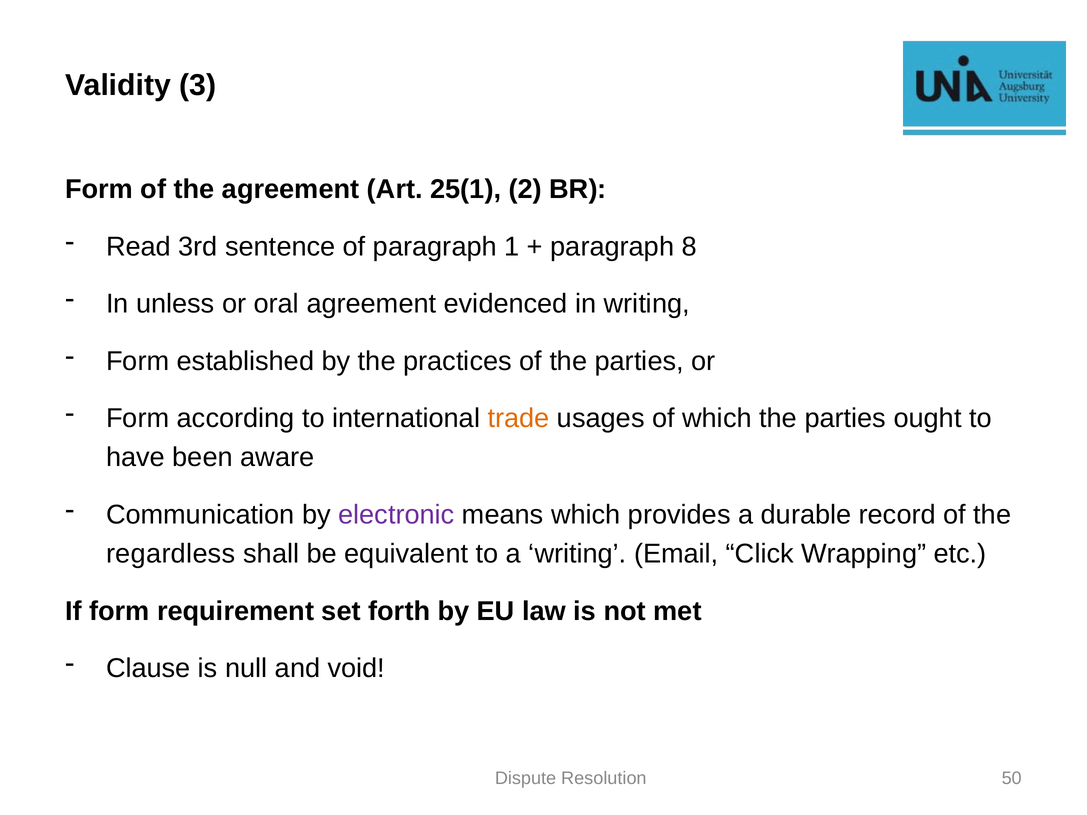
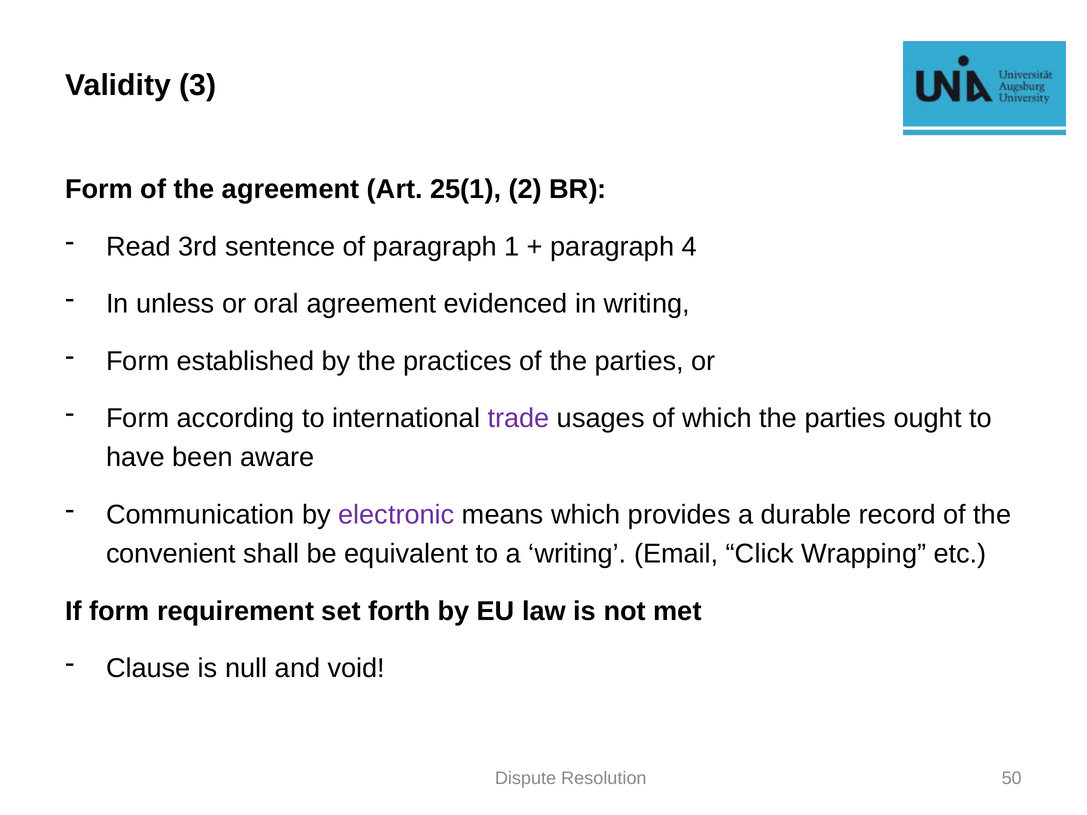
8: 8 -> 4
trade colour: orange -> purple
regardless: regardless -> convenient
